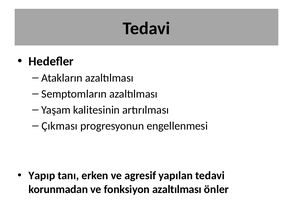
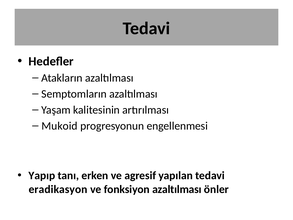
Çıkması: Çıkması -> Mukoid
korunmadan: korunmadan -> eradikasyon
